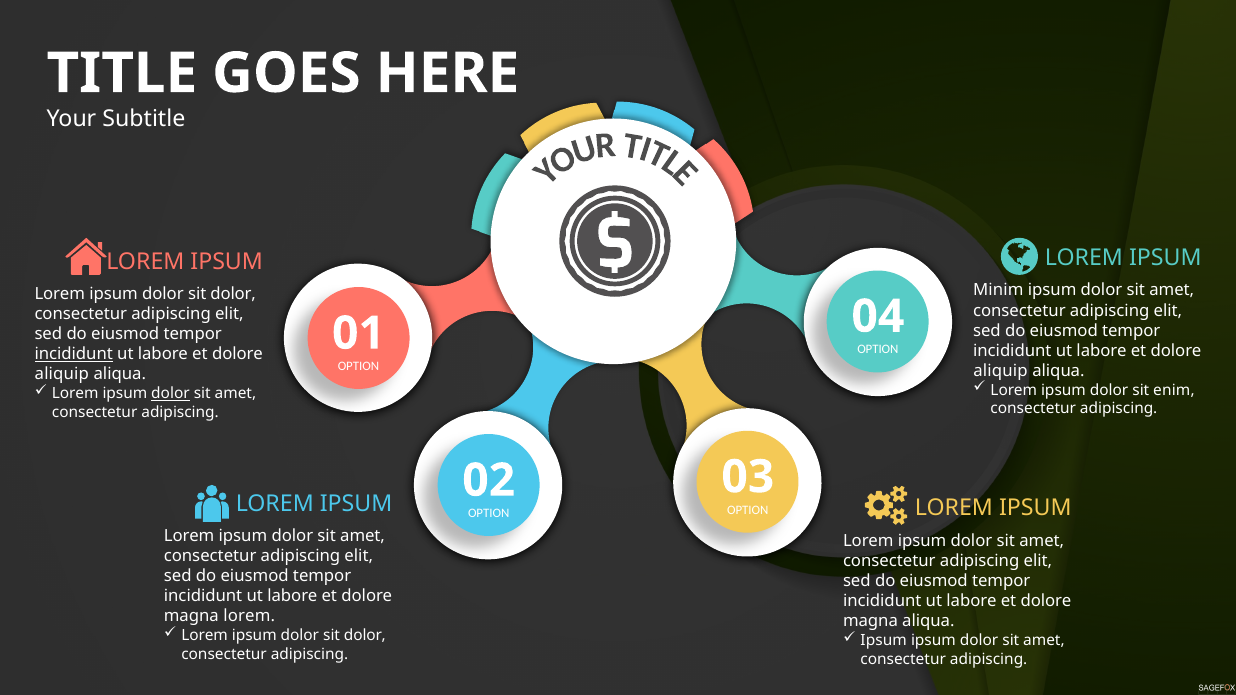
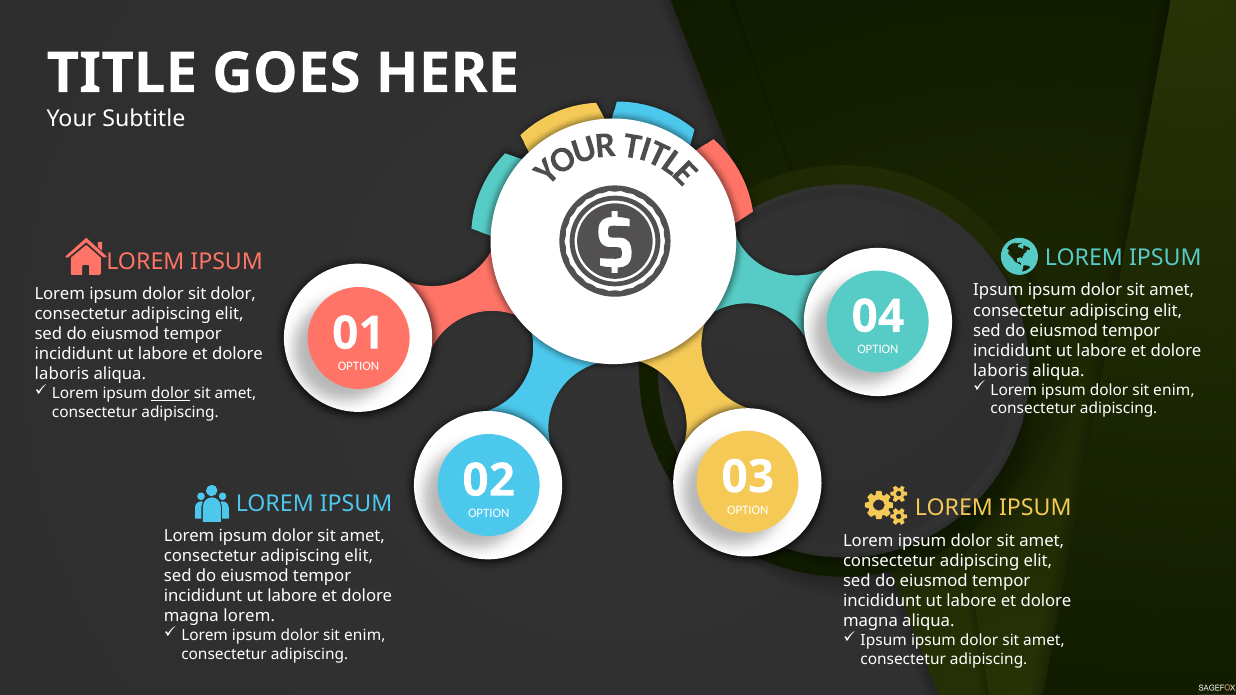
Minim at (998, 290): Minim -> Ipsum
incididunt at (74, 354) underline: present -> none
aliquip at (1000, 371): aliquip -> laboris
aliquip at (62, 374): aliquip -> laboris
dolor at (365, 636): dolor -> enim
